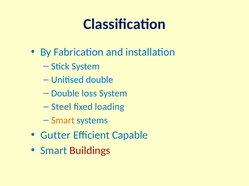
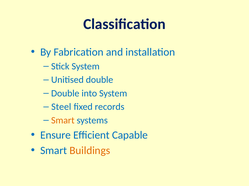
loss: loss -> into
loading: loading -> records
Gutter: Gutter -> Ensure
Buildings colour: red -> orange
